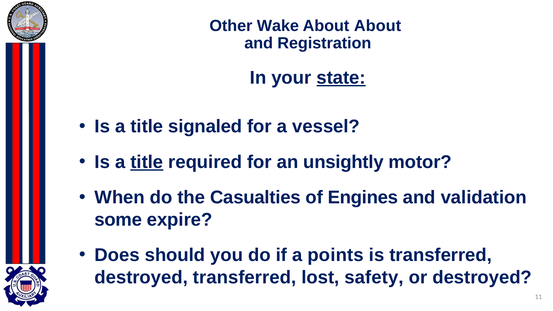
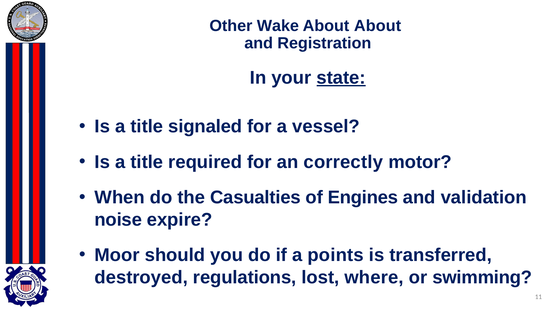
title at (147, 162) underline: present -> none
unsightly: unsightly -> correctly
some: some -> noise
Does: Does -> Moor
destroyed transferred: transferred -> regulations
safety: safety -> where
or destroyed: destroyed -> swimming
